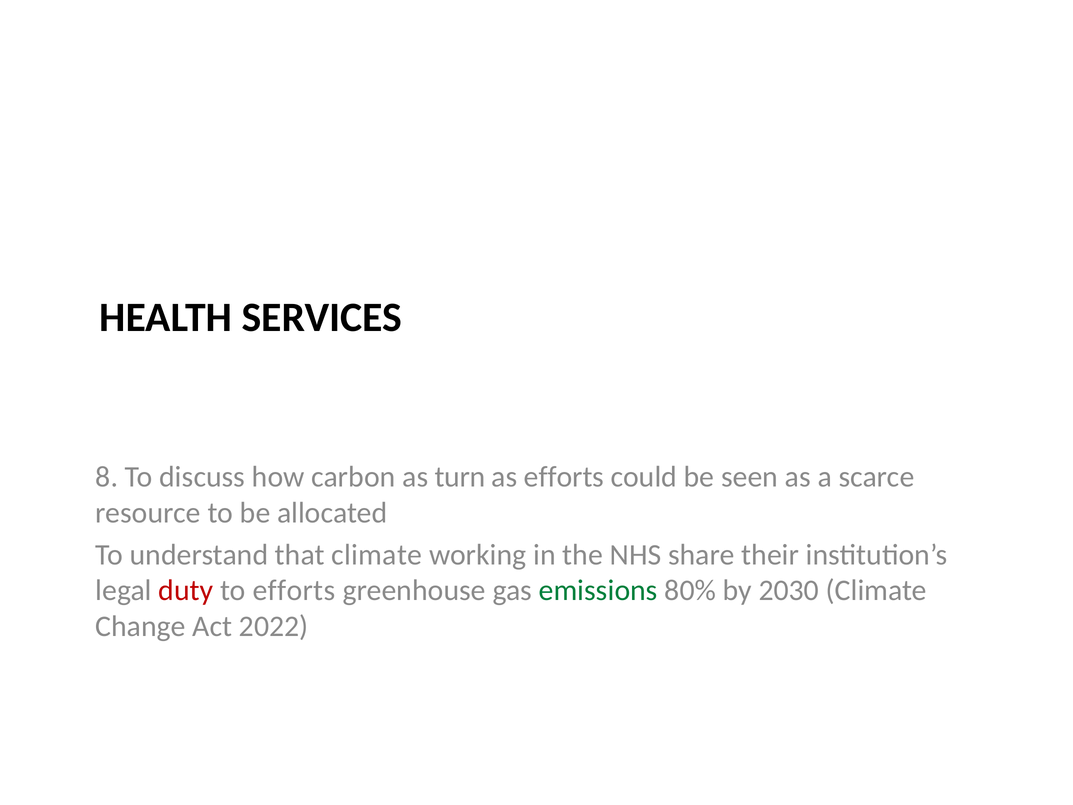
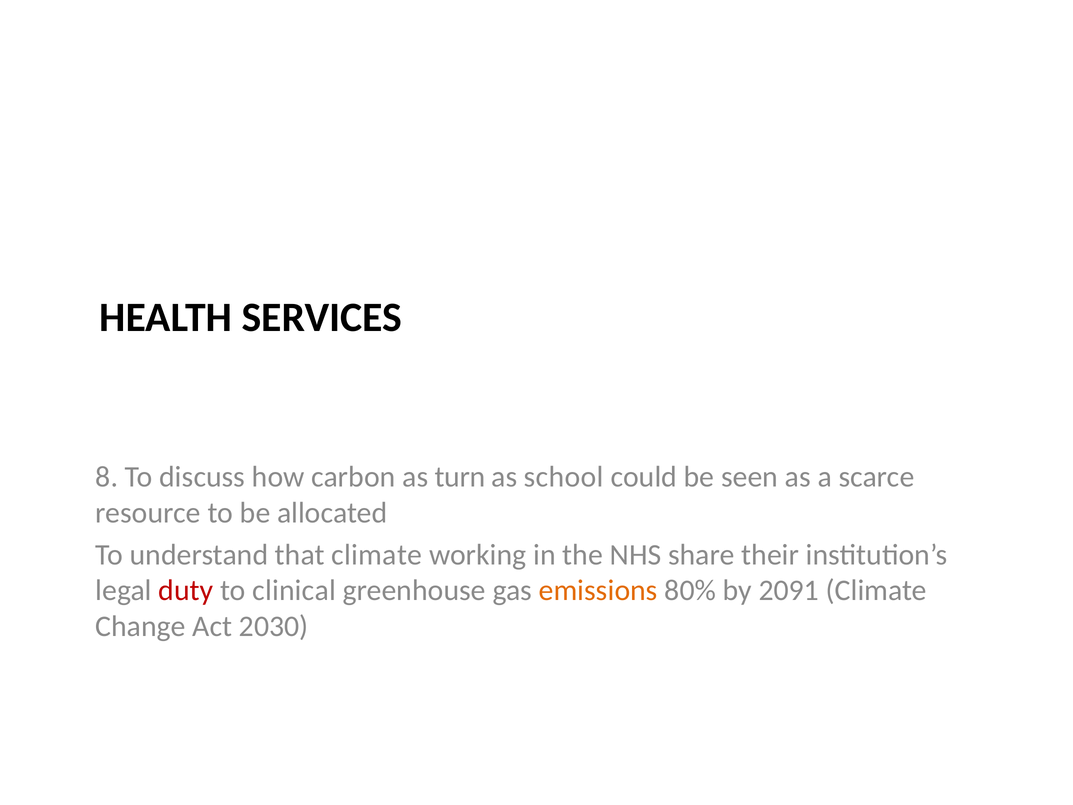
as efforts: efforts -> school
to efforts: efforts -> clinical
emissions colour: green -> orange
2030: 2030 -> 2091
2022: 2022 -> 2030
